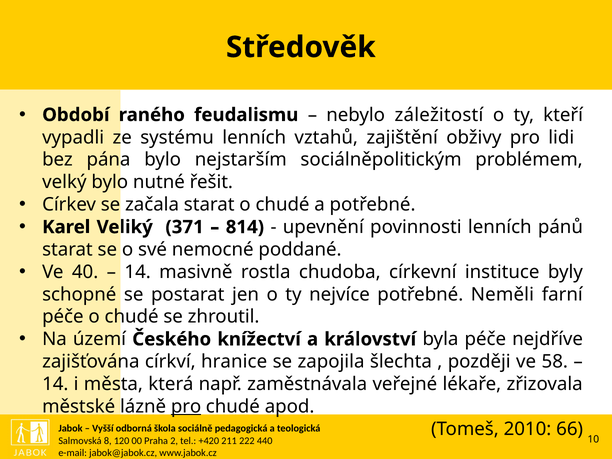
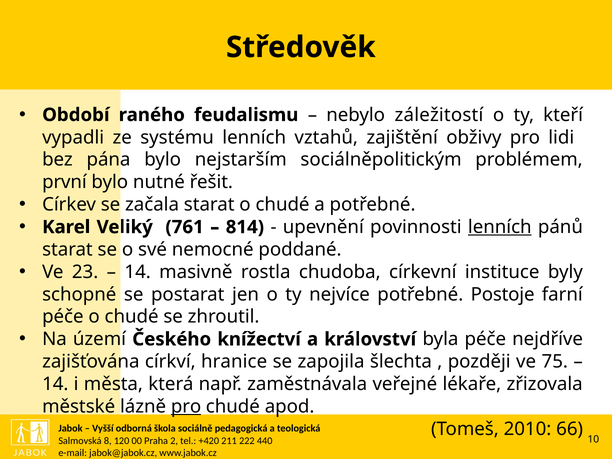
velký: velký -> první
371: 371 -> 761
lenních at (500, 227) underline: none -> present
40: 40 -> 23
Neměli: Neměli -> Postoje
58: 58 -> 75
